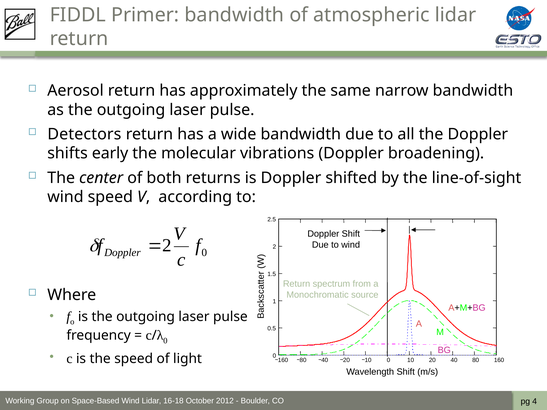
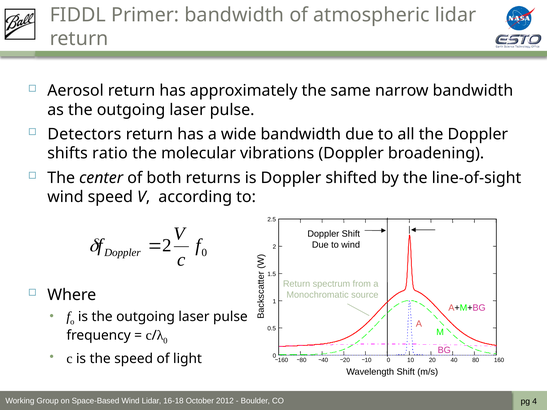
early: early -> ratio
